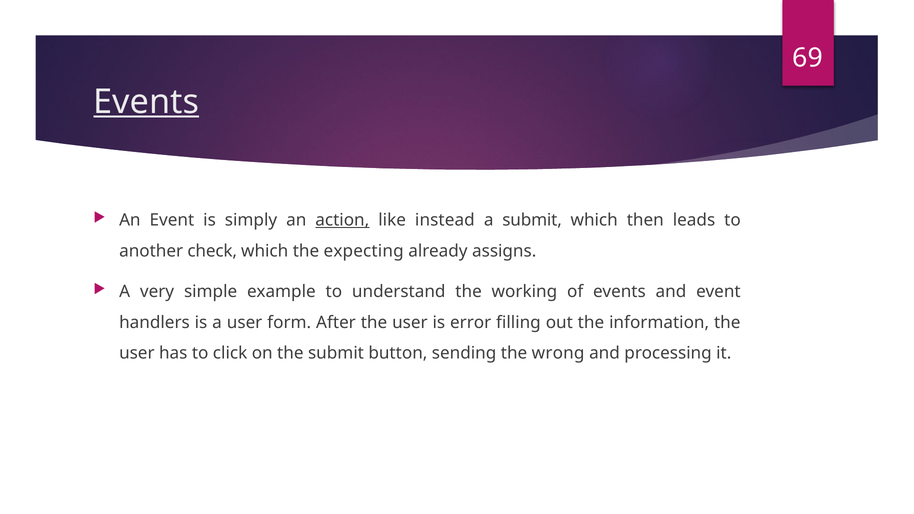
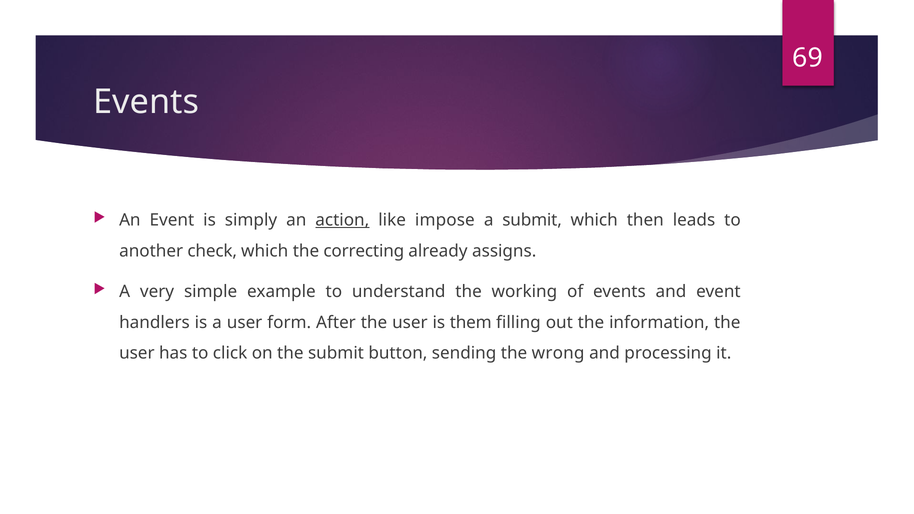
Events at (146, 102) underline: present -> none
instead: instead -> impose
expecting: expecting -> correcting
error: error -> them
